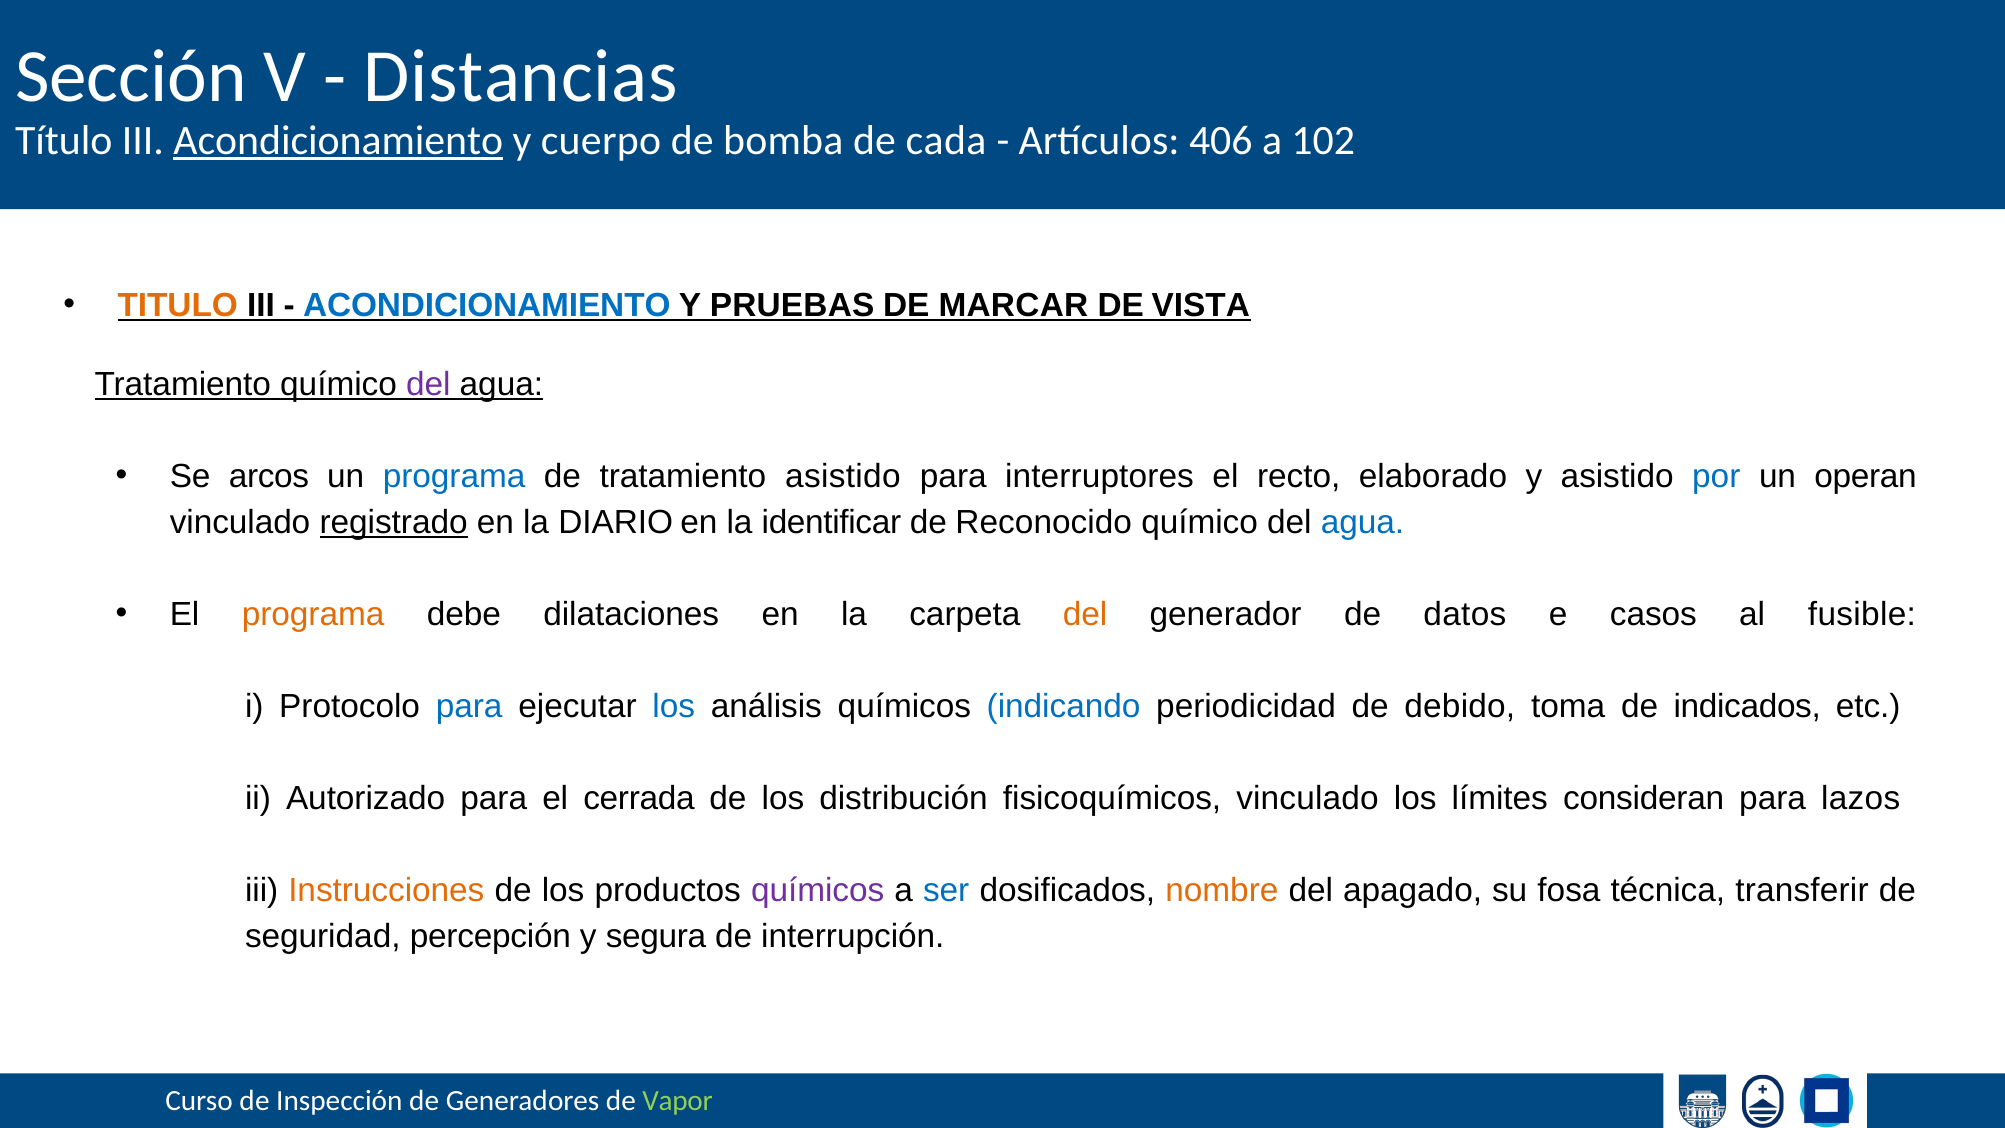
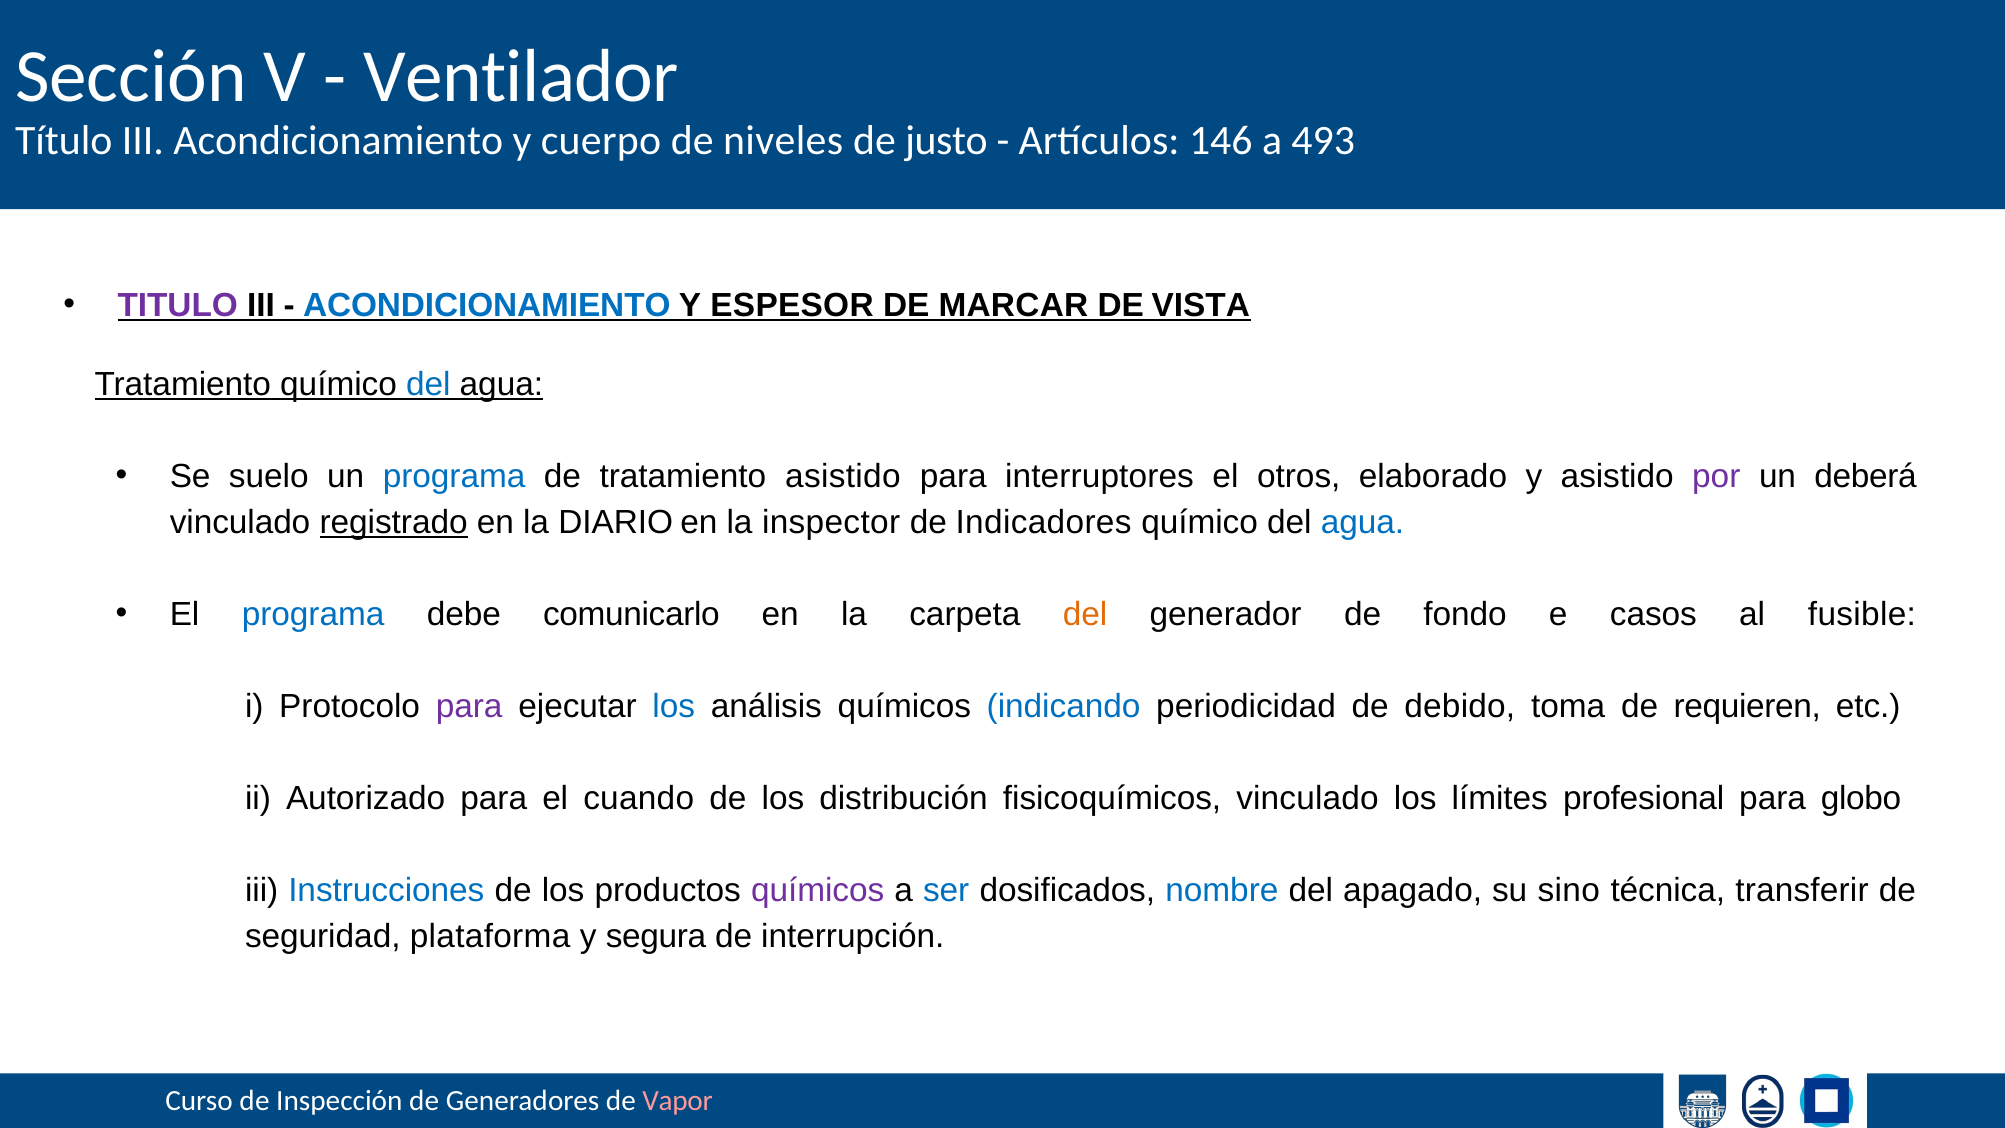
Distancias: Distancias -> Ventilador
Acondicionamiento at (338, 140) underline: present -> none
bomba: bomba -> niveles
cada: cada -> justo
406: 406 -> 146
102: 102 -> 493
TITULO colour: orange -> purple
PRUEBAS: PRUEBAS -> ESPESOR
del at (428, 384) colour: purple -> blue
arcos: arcos -> suelo
recto: recto -> otros
por colour: blue -> purple
operan: operan -> deberá
identificar: identificar -> inspector
Reconocido: Reconocido -> Indicadores
programa at (313, 614) colour: orange -> blue
dilataciones: dilataciones -> comunicarlo
datos: datos -> fondo
para at (469, 706) colour: blue -> purple
indicados: indicados -> requieren
cerrada: cerrada -> cuando
consideran: consideran -> profesional
lazos: lazos -> globo
Instrucciones colour: orange -> blue
nombre colour: orange -> blue
fosa: fosa -> sino
percepción: percepción -> plataforma
Vapor colour: light green -> pink
